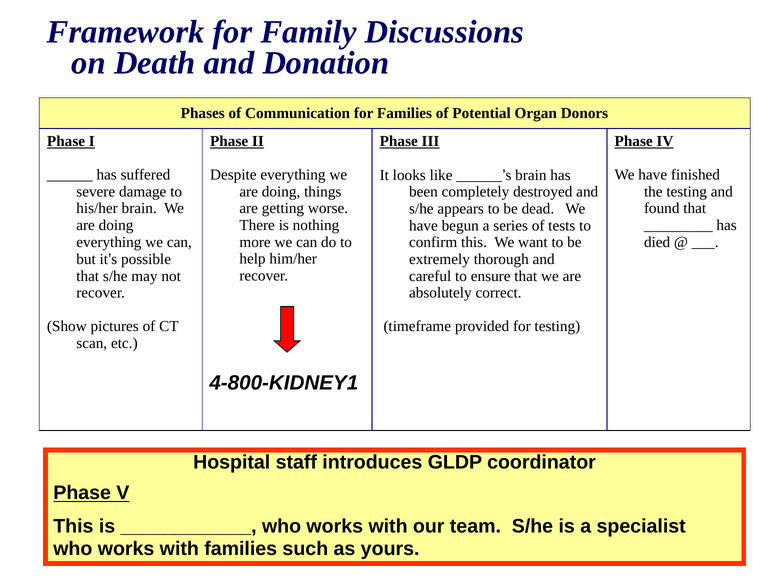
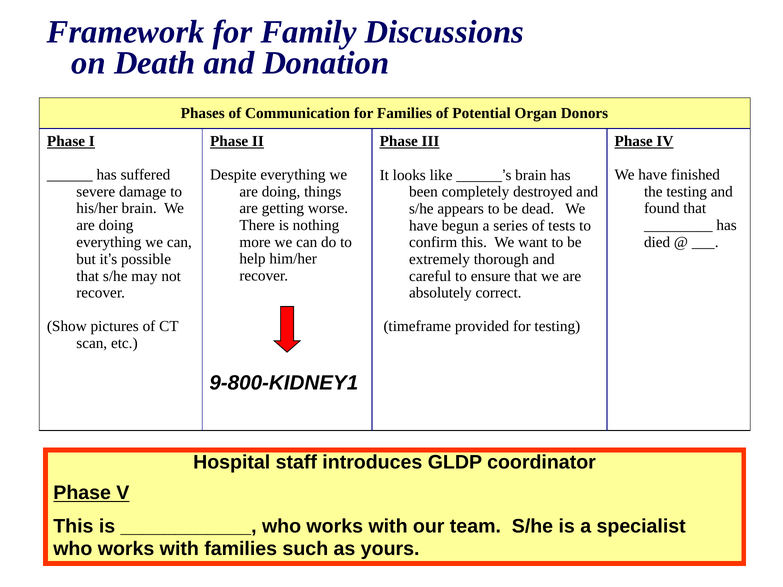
4-800-KIDNEY1: 4-800-KIDNEY1 -> 9-800-KIDNEY1
